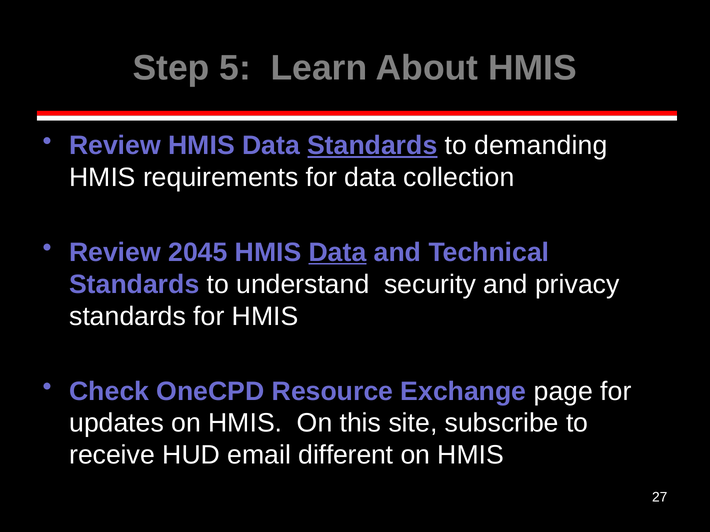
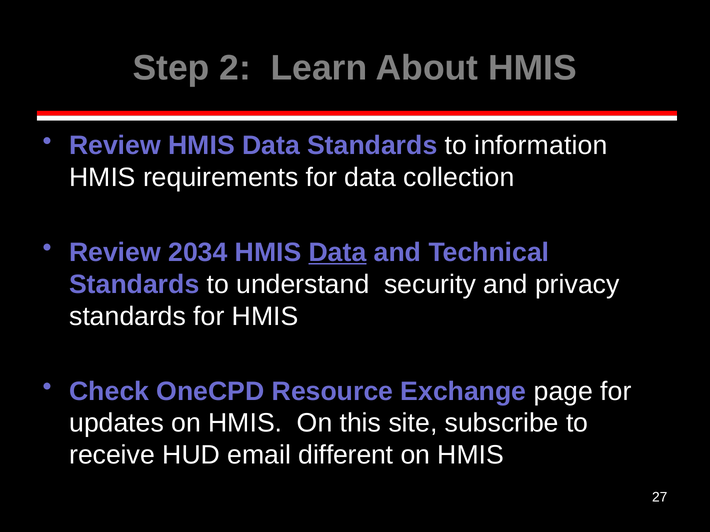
5: 5 -> 2
Standards at (372, 146) underline: present -> none
demanding: demanding -> information
2045: 2045 -> 2034
